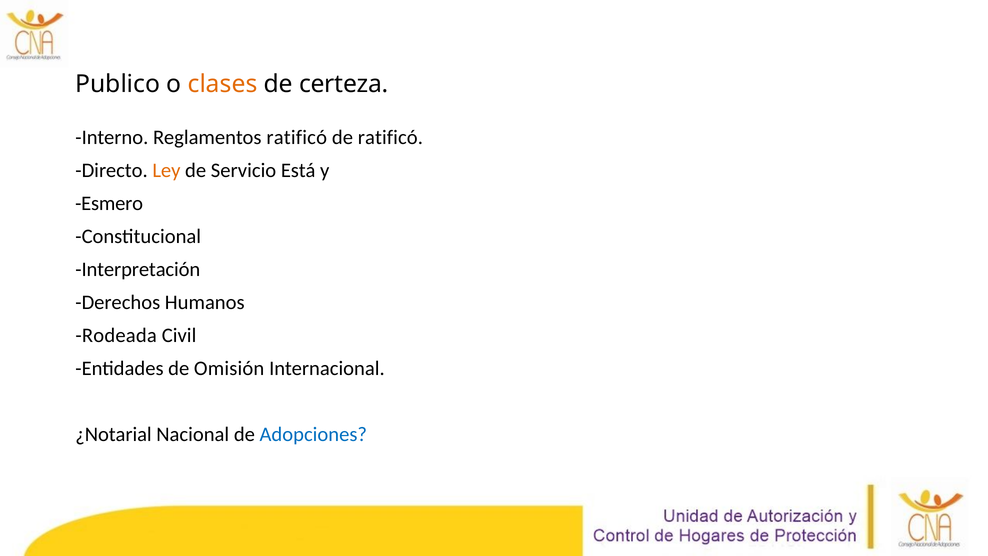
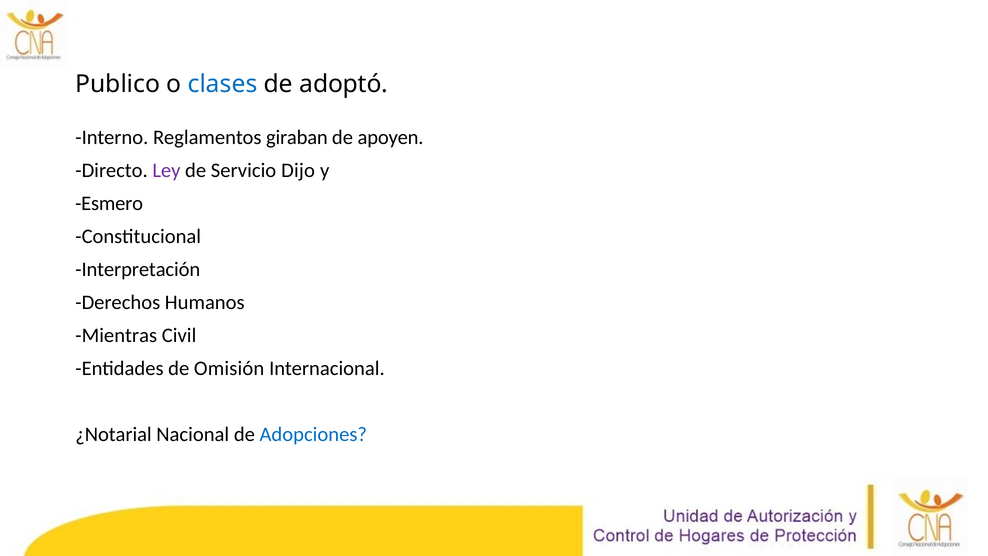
clases colour: orange -> blue
certeza: certeza -> adoptó
Reglamentos ratificó: ratificó -> giraban
de ratificó: ratificó -> apoyen
Ley colour: orange -> purple
Está: Está -> Dijo
Rodeada: Rodeada -> Mientras
